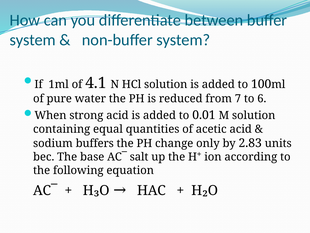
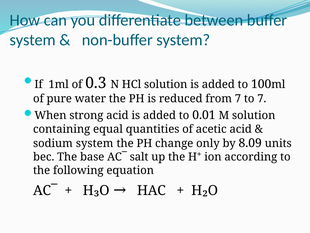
4.1: 4.1 -> 0.3
to 6: 6 -> 7
sodium buffers: buffers -> system
2.83: 2.83 -> 8.09
